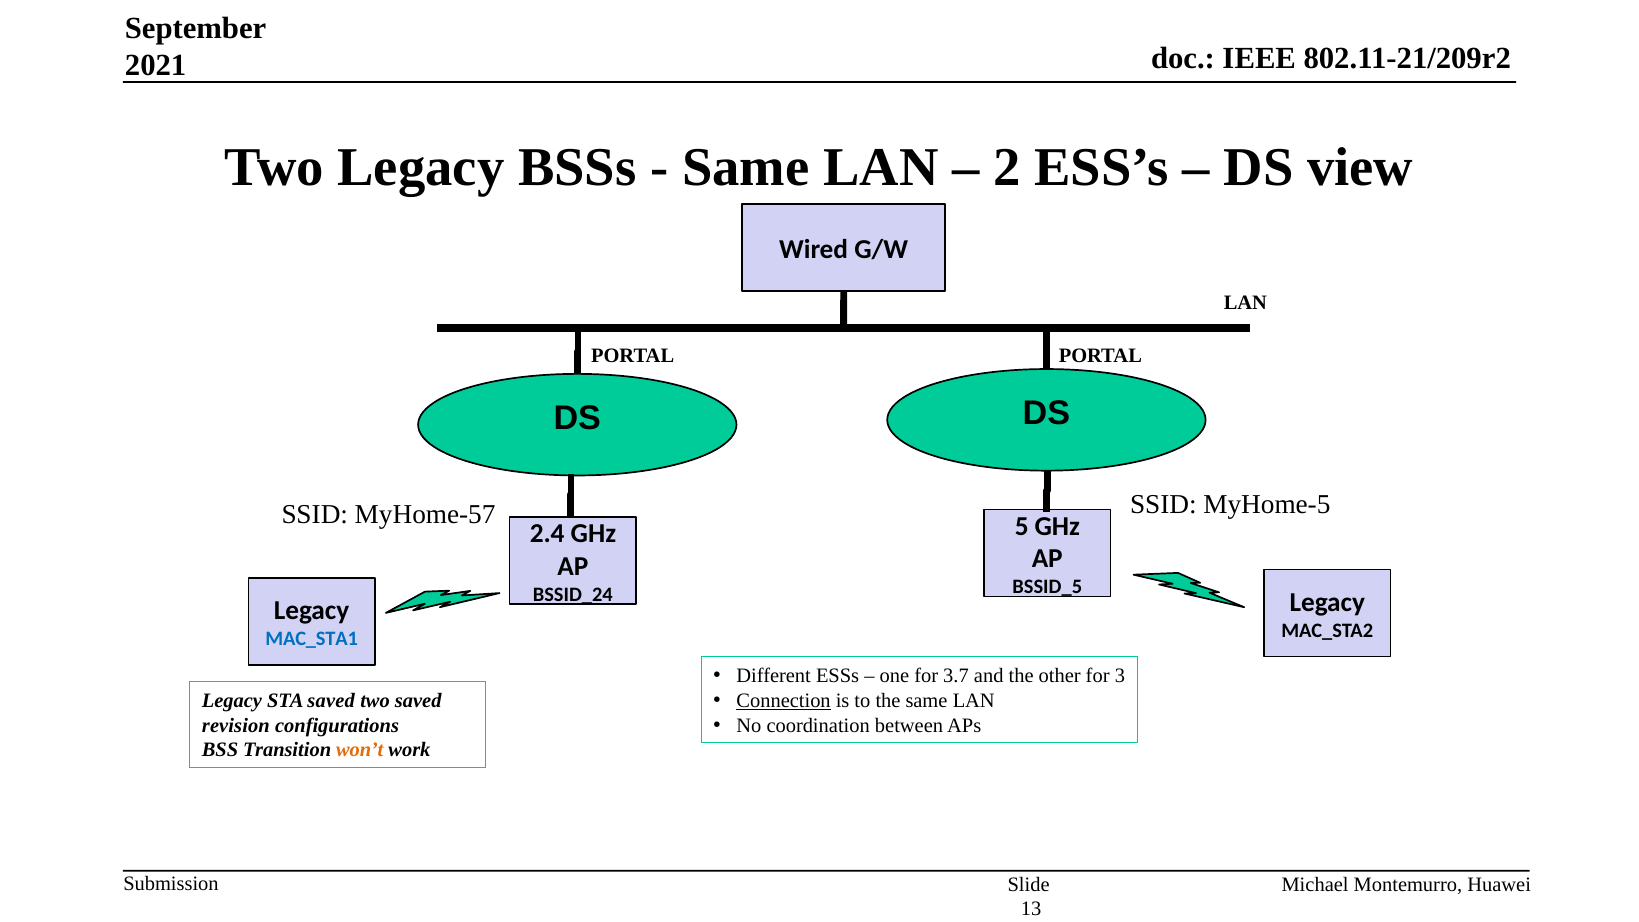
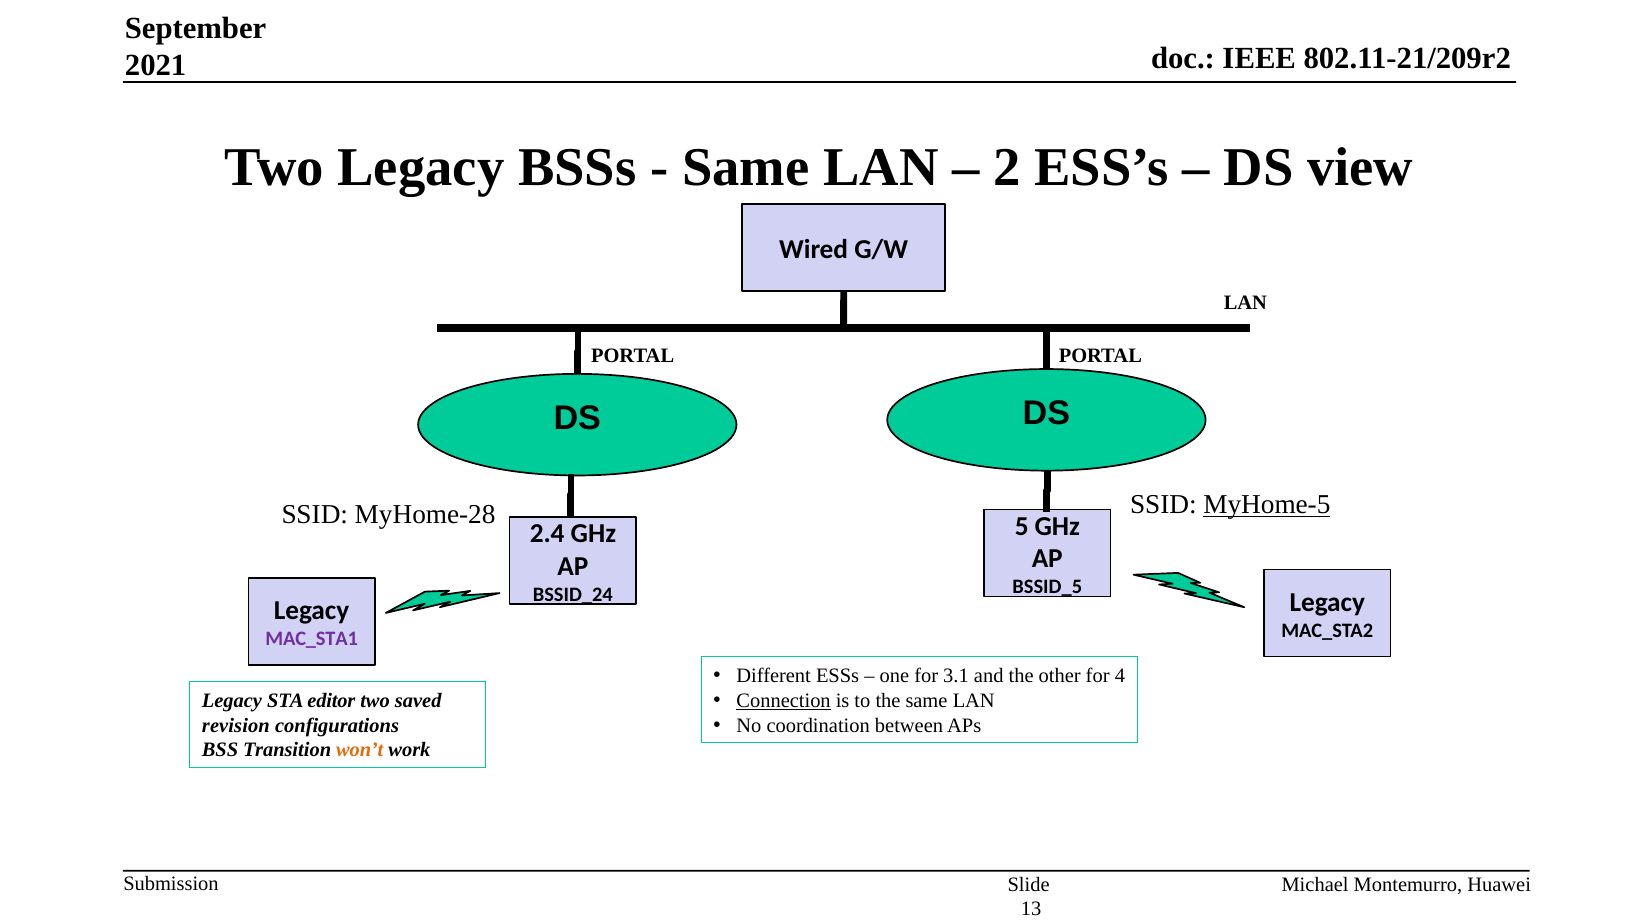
MyHome-57: MyHome-57 -> MyHome-28
MyHome-5 underline: none -> present
MAC_STA1 colour: blue -> purple
3.7: 3.7 -> 3.1
3: 3 -> 4
STA saved: saved -> editor
